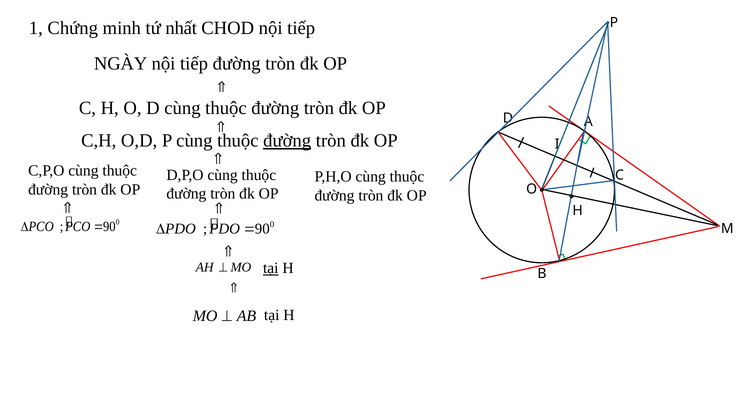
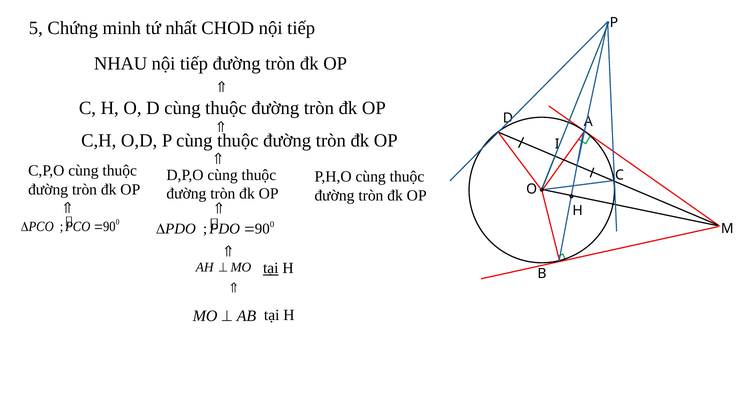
1: 1 -> 5
NGÀY: NGÀY -> NHAU
đường at (287, 141) underline: present -> none
